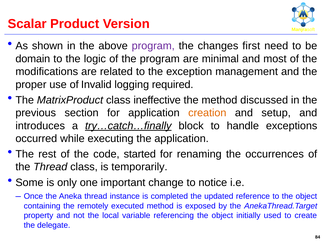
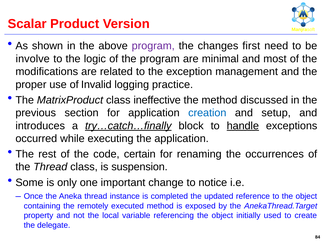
domain: domain -> involve
required: required -> practice
creation colour: orange -> blue
handle underline: none -> present
started: started -> certain
temporarily: temporarily -> suspension
